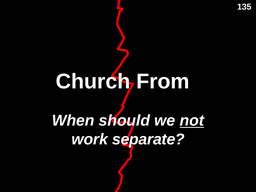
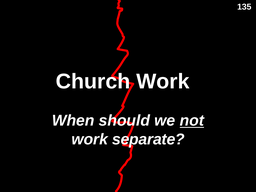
Church From: From -> Work
